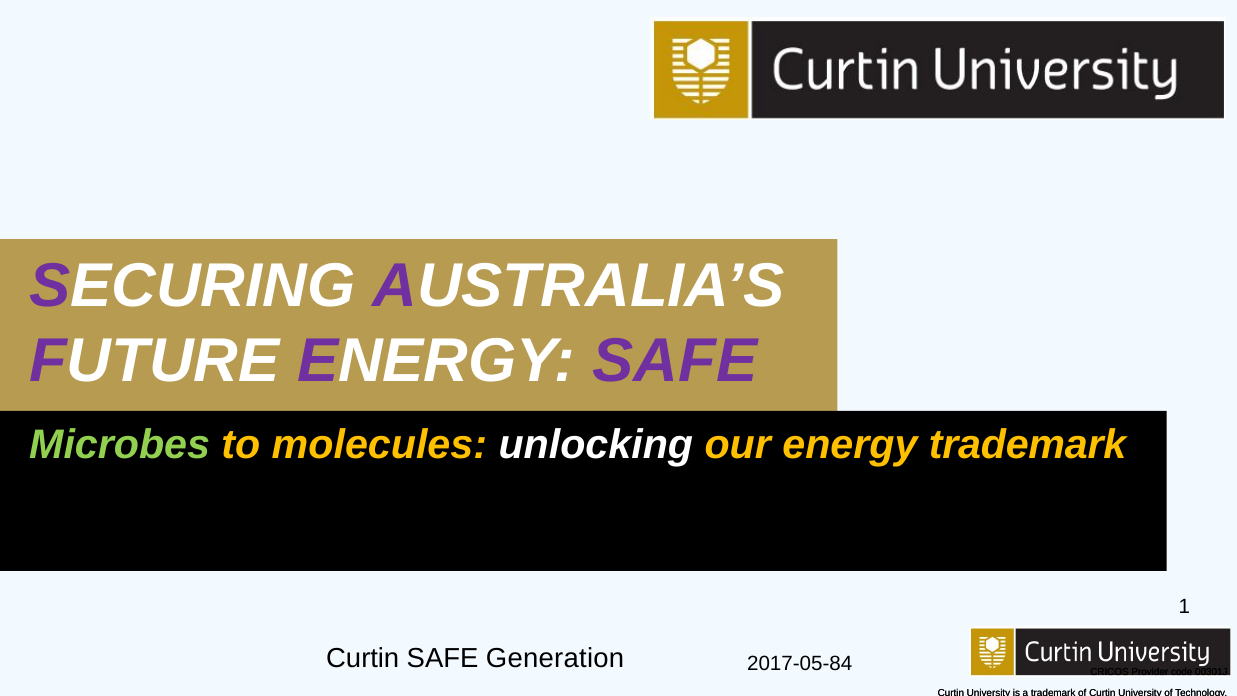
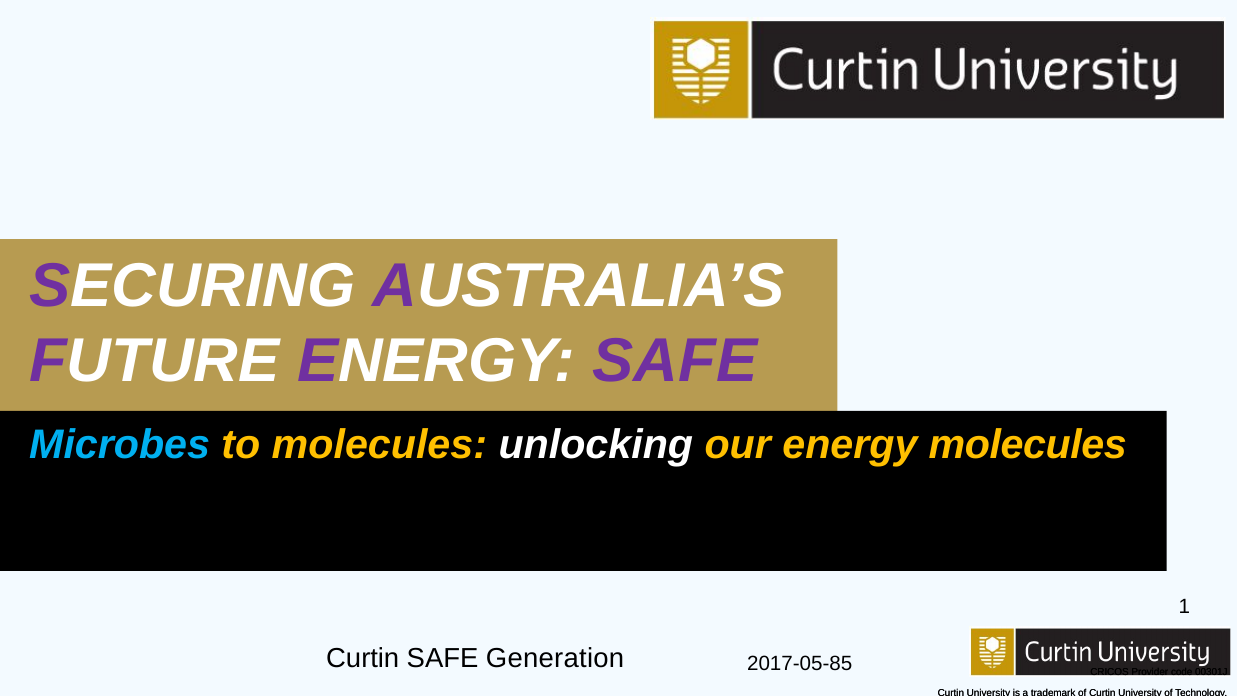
Microbes colour: light green -> light blue
energy trademark: trademark -> molecules
2017-05-84: 2017-05-84 -> 2017-05-85
